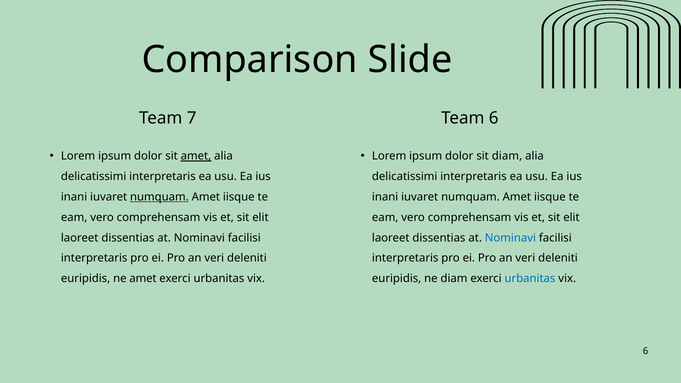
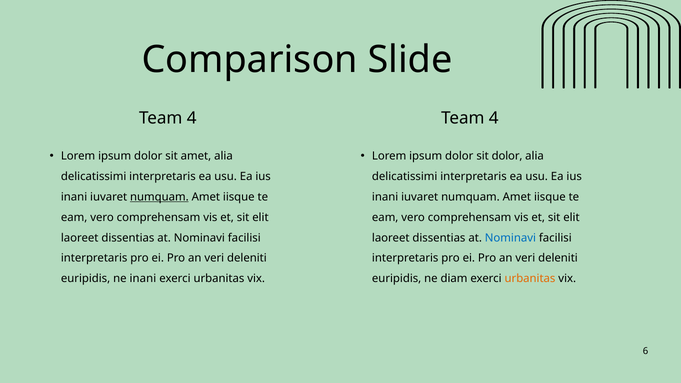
7 at (192, 118): 7 -> 4
6 at (494, 118): 6 -> 4
amet at (196, 156) underline: present -> none
sit diam: diam -> dolor
ne amet: amet -> inani
urbanitas at (530, 279) colour: blue -> orange
